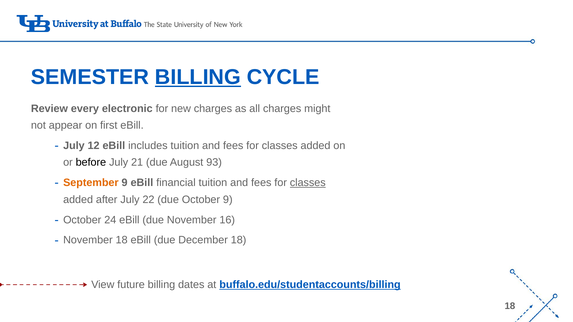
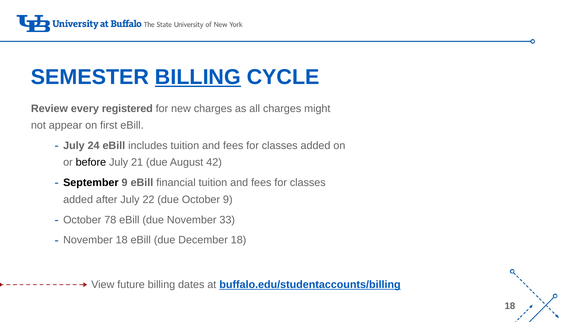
electronic: electronic -> registered
12: 12 -> 24
93: 93 -> 42
September colour: orange -> black
classes at (308, 183) underline: present -> none
24: 24 -> 78
16: 16 -> 33
